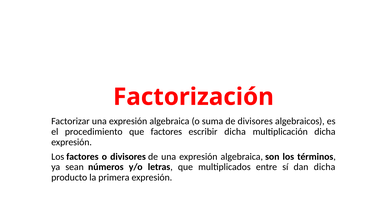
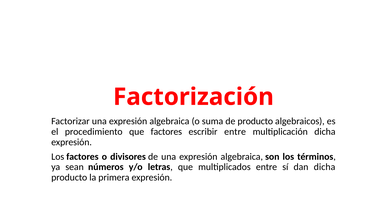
de divisores: divisores -> producto
escribir dicha: dicha -> entre
